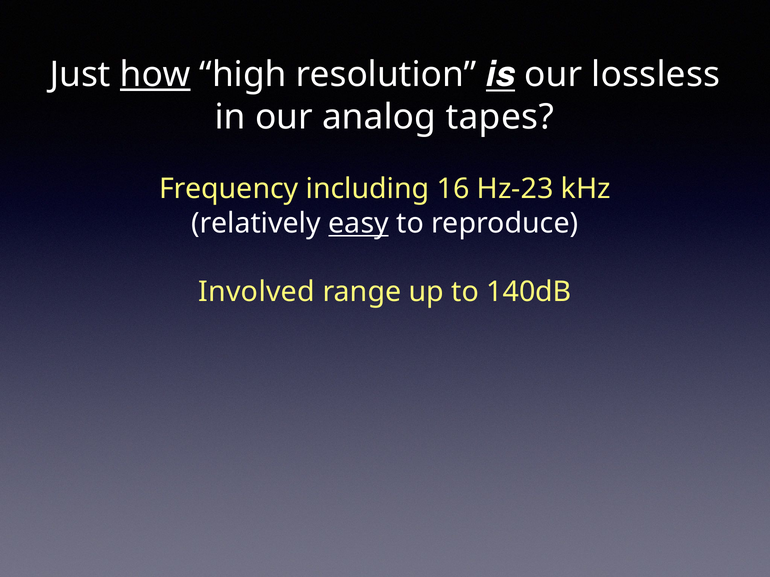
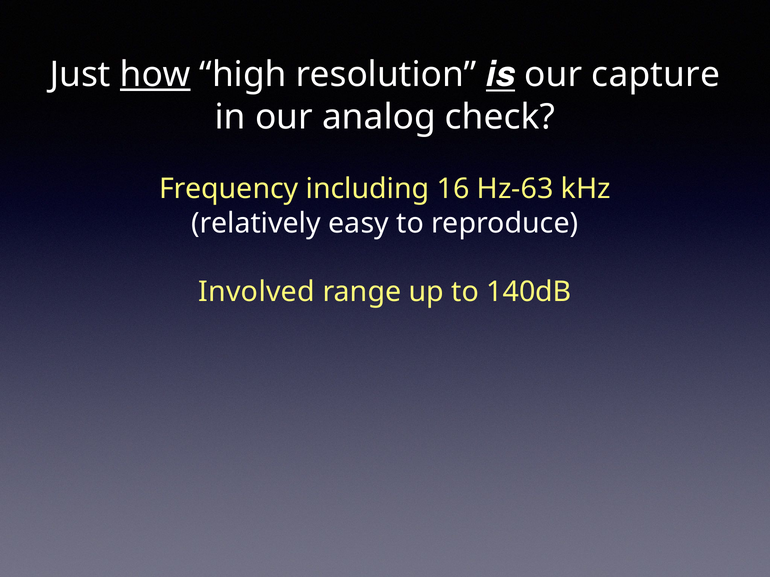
lossless: lossless -> capture
tapes: tapes -> check
Hz-23: Hz-23 -> Hz-63
easy underline: present -> none
